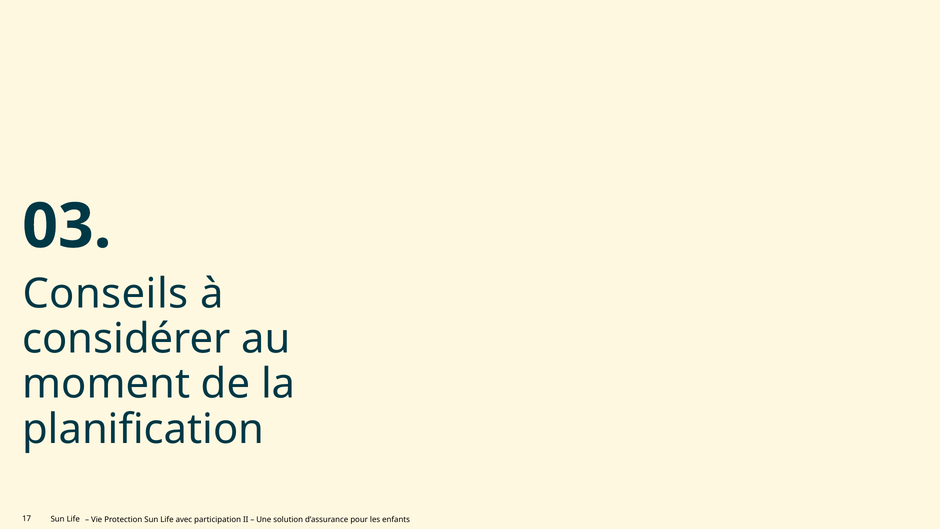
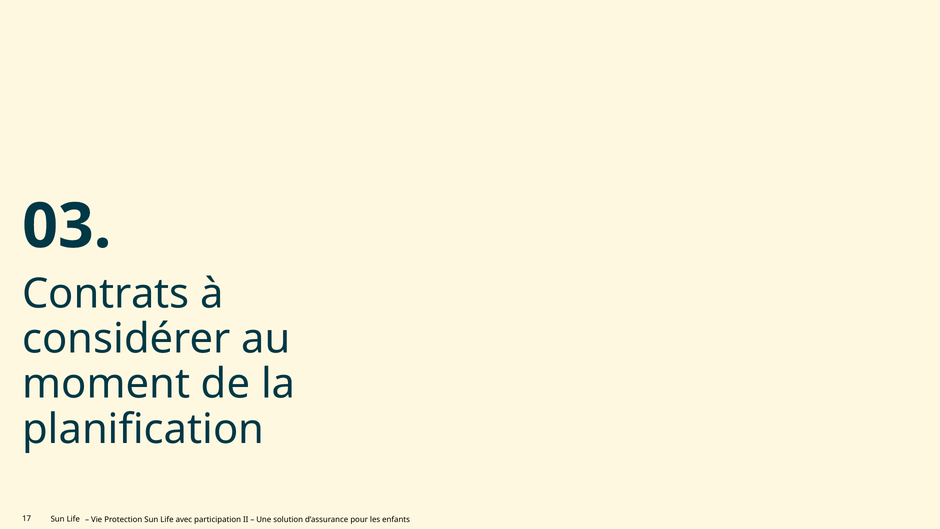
Conseils: Conseils -> Contrats
